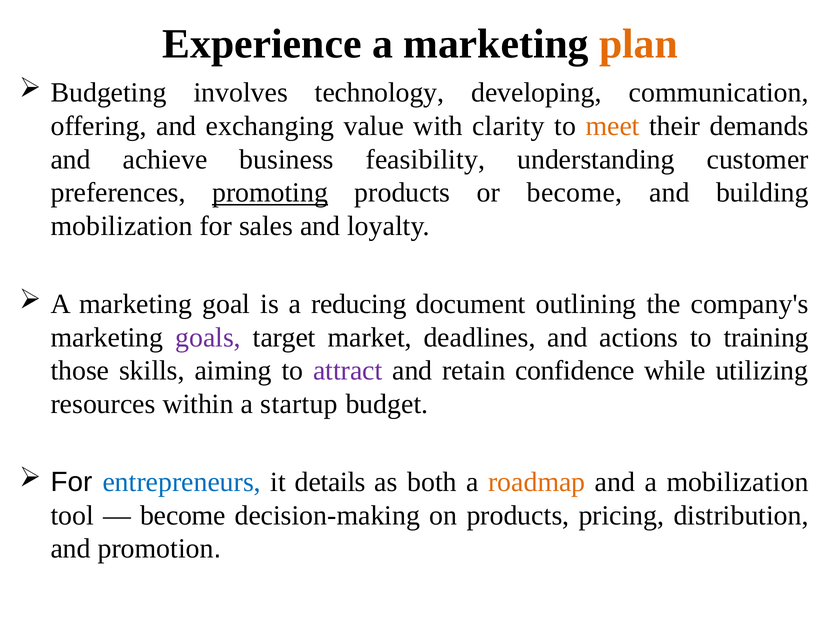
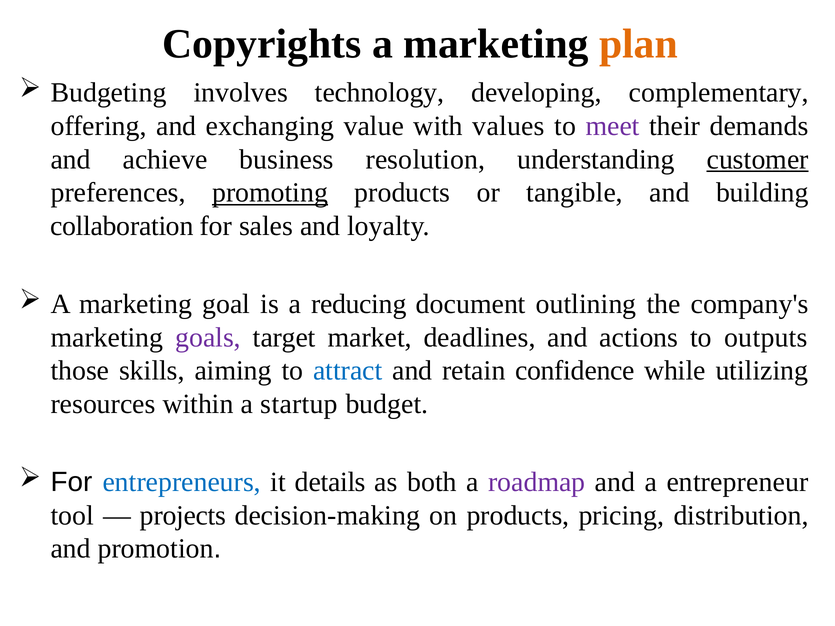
Experience: Experience -> Copyrights
communication: communication -> complementary
clarity: clarity -> values
meet colour: orange -> purple
feasibility: feasibility -> resolution
customer underline: none -> present
or become: become -> tangible
mobilization at (122, 226): mobilization -> collaboration
training: training -> outputs
attract colour: purple -> blue
roadmap colour: orange -> purple
a mobilization: mobilization -> entrepreneur
become at (183, 516): become -> projects
